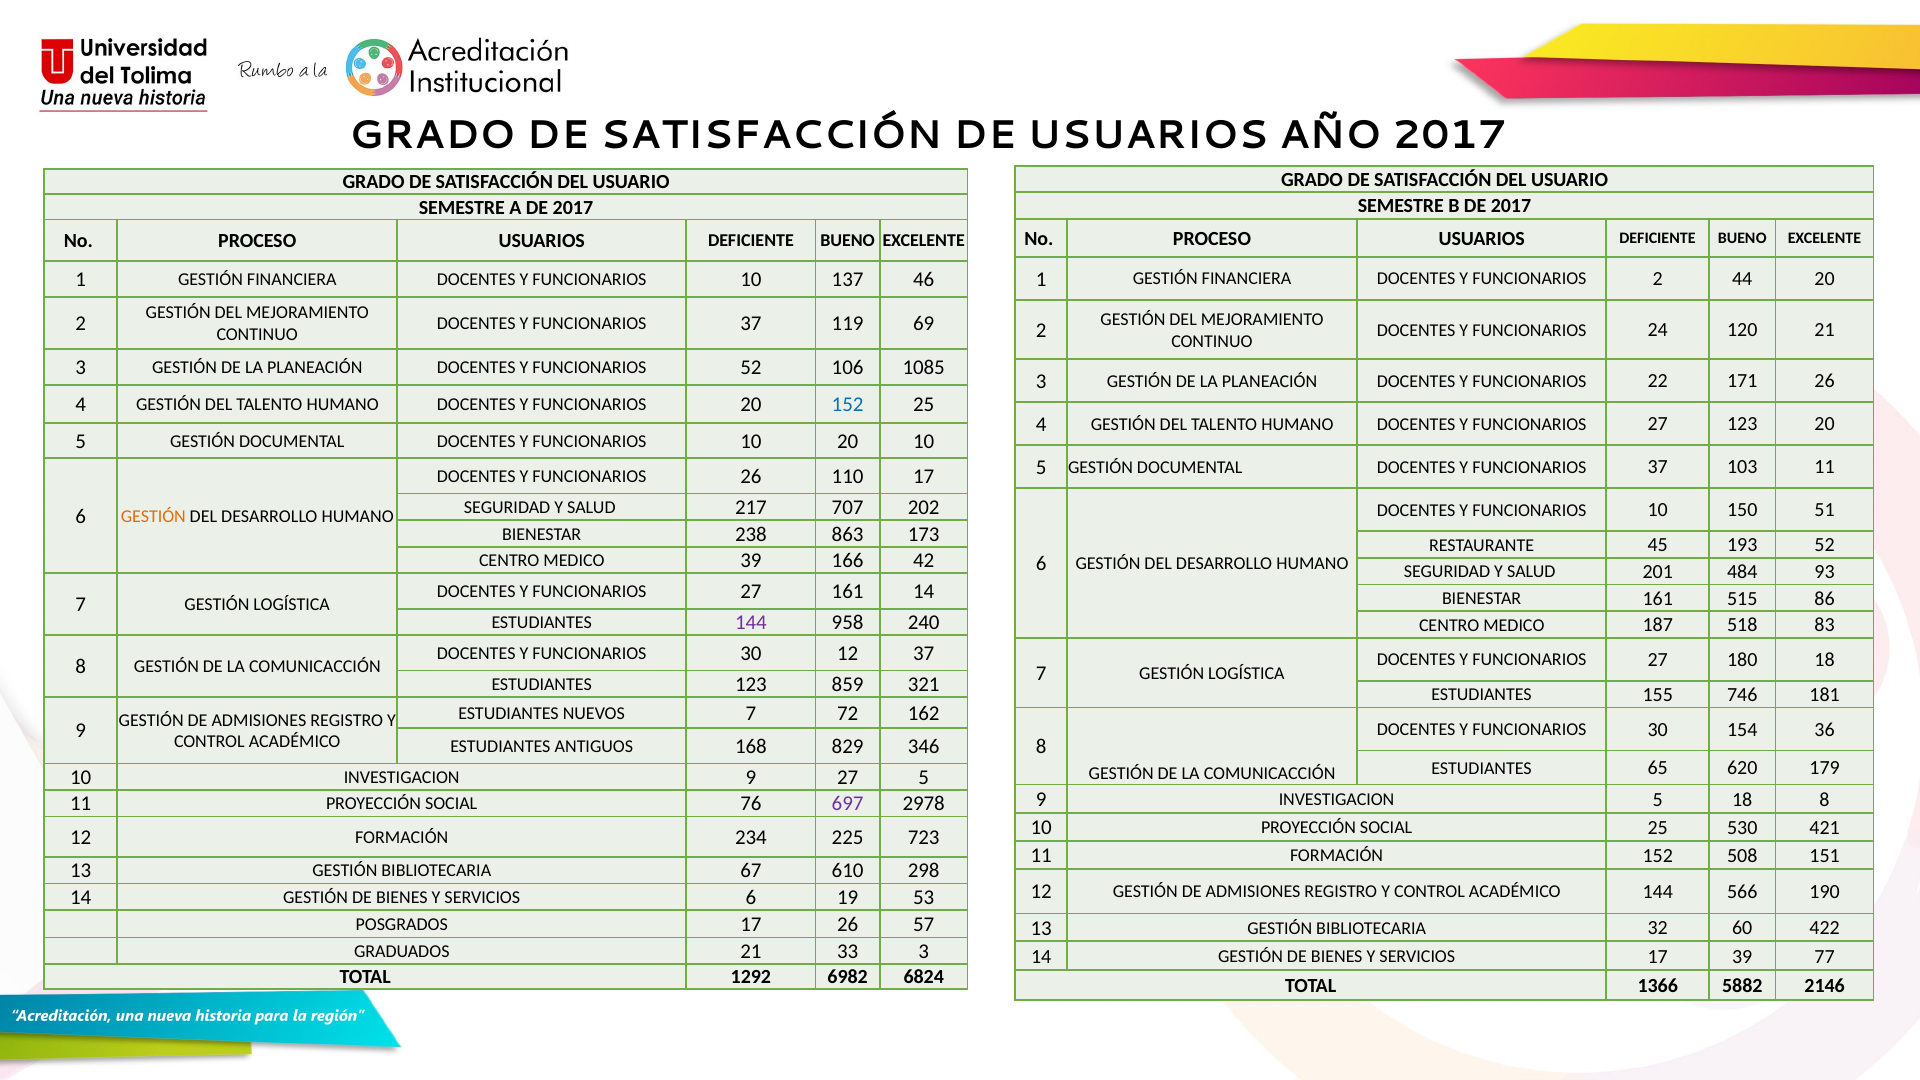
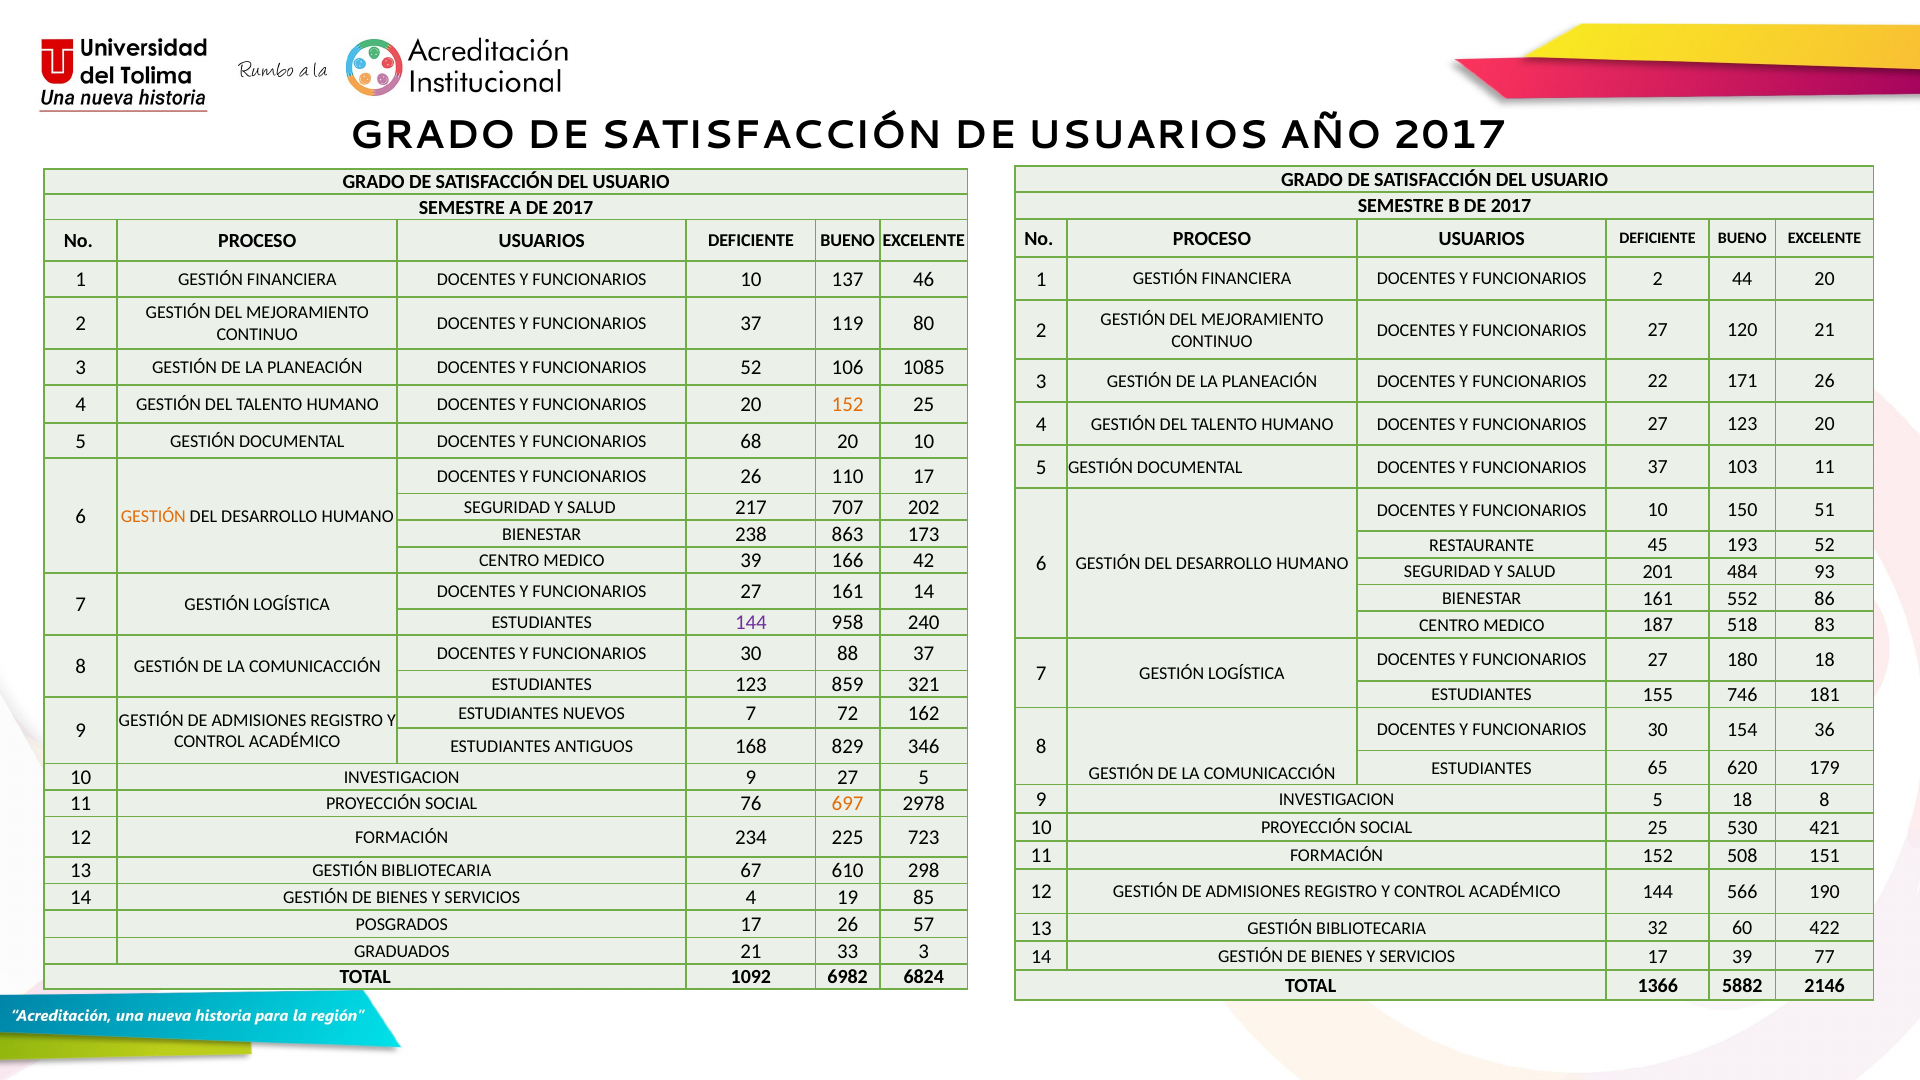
69: 69 -> 80
24 at (1658, 330): 24 -> 27
152 at (848, 404) colour: blue -> orange
10 at (751, 441): 10 -> 68
515: 515 -> 552
30 12: 12 -> 88
697 colour: purple -> orange
SERVICIOS 6: 6 -> 4
53: 53 -> 85
1292: 1292 -> 1092
